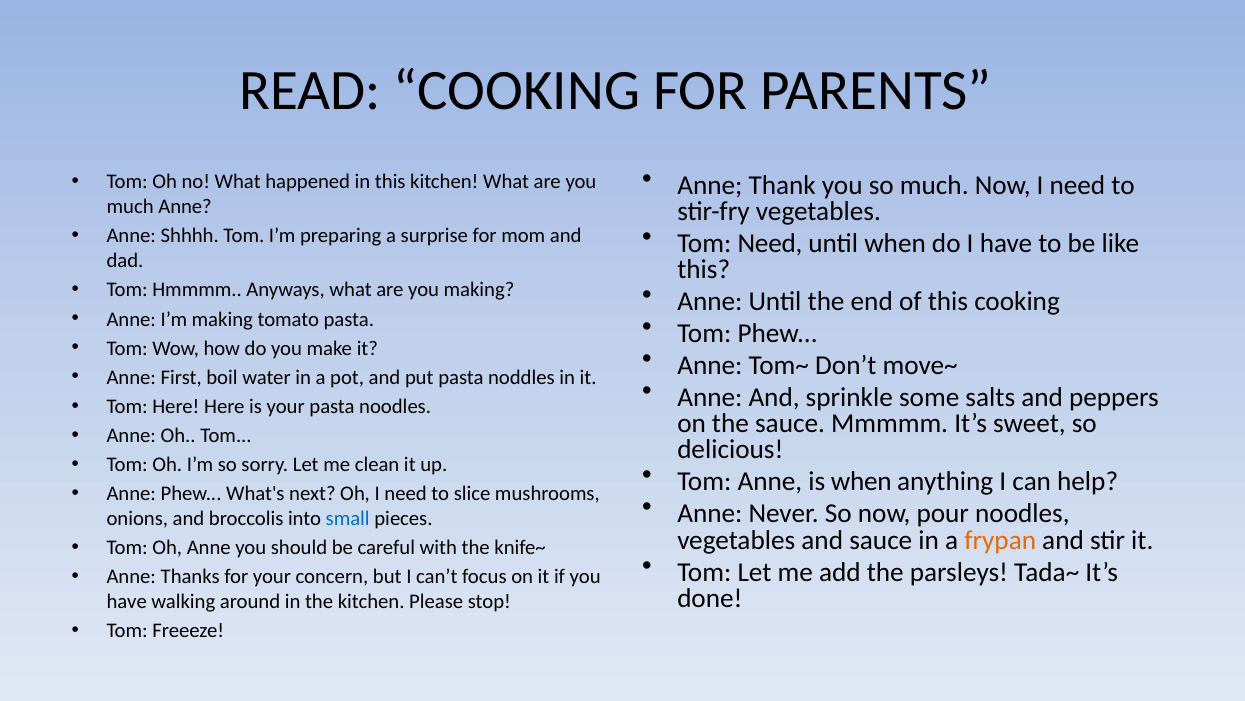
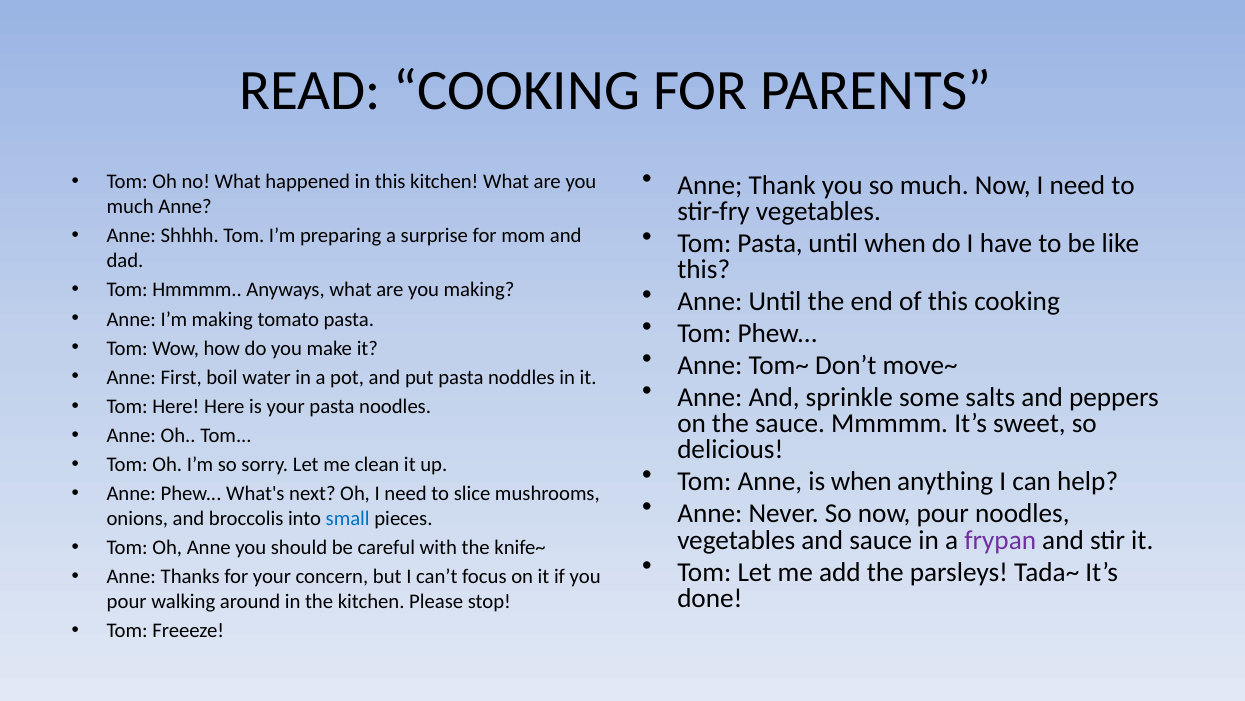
Tom Need: Need -> Pasta
frypan colour: orange -> purple
have at (127, 601): have -> pour
